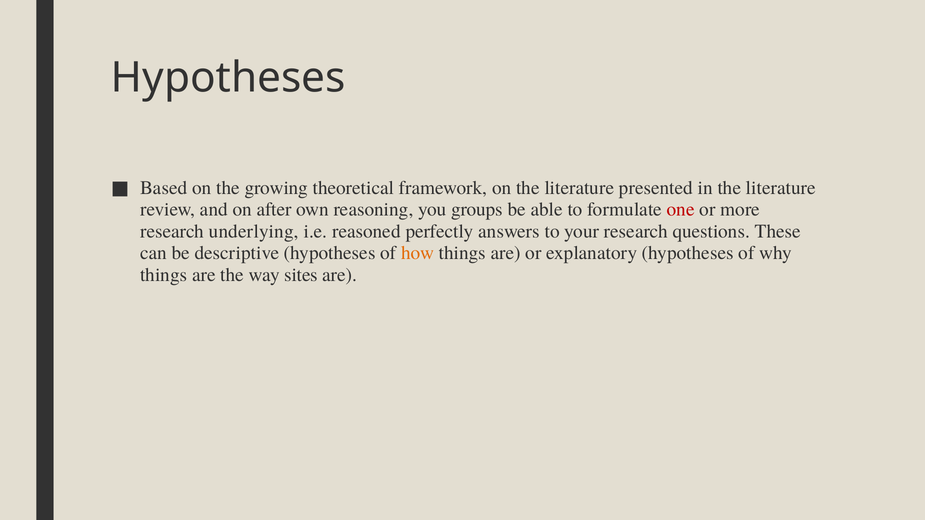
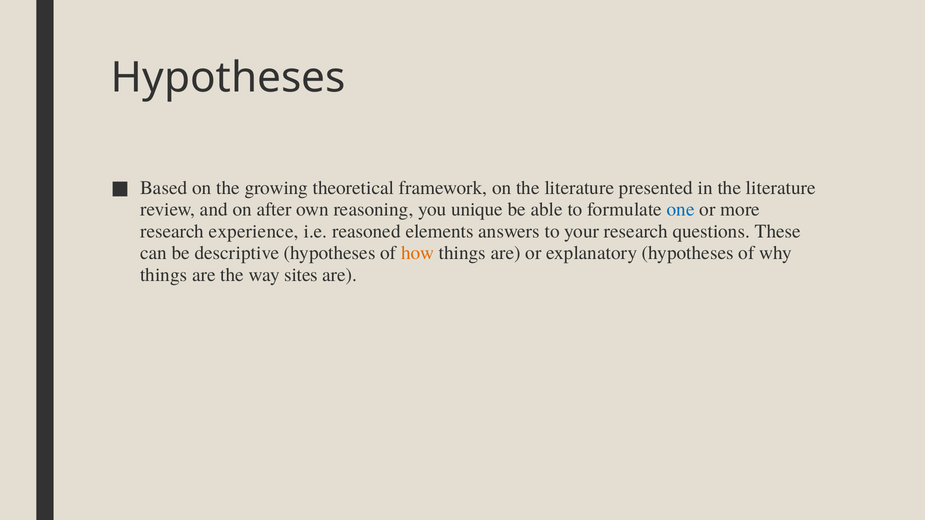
groups: groups -> unique
one colour: red -> blue
underlying: underlying -> experience
perfectly: perfectly -> elements
